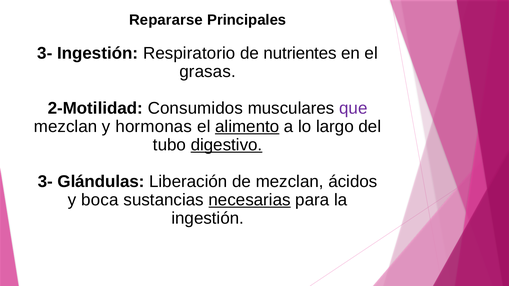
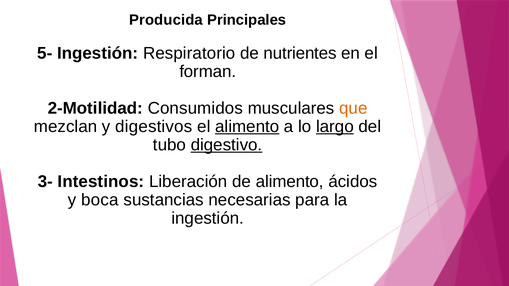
Repararse: Repararse -> Producida
3- at (45, 53): 3- -> 5-
grasas: grasas -> forman
que colour: purple -> orange
hormonas: hormonas -> digestivos
largo underline: none -> present
Glándulas: Glándulas -> Intestinos
de mezclan: mezclan -> alimento
necesarias underline: present -> none
